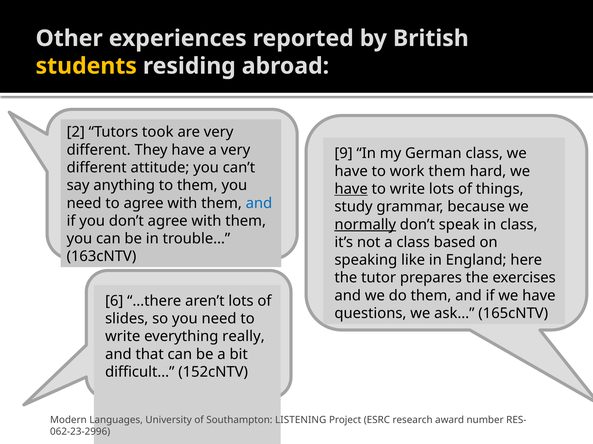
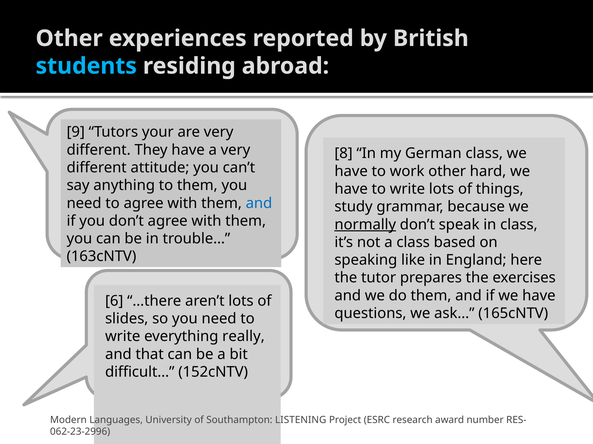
students colour: yellow -> light blue
2: 2 -> 9
took: took -> your
9: 9 -> 8
work them: them -> other
have at (351, 189) underline: present -> none
